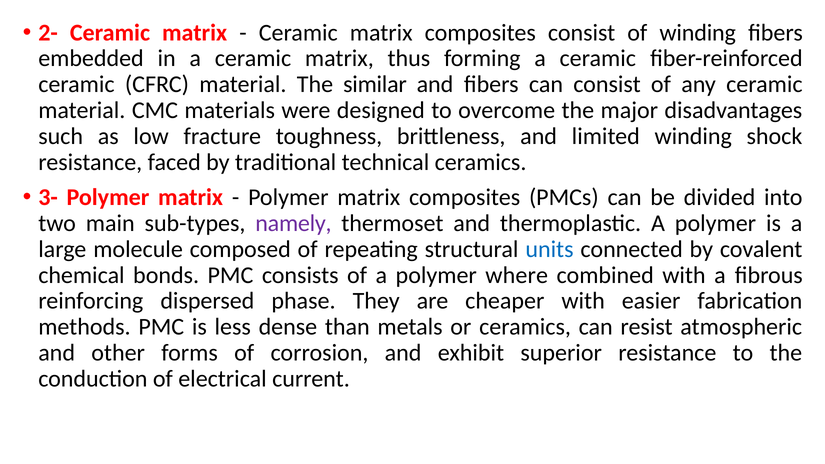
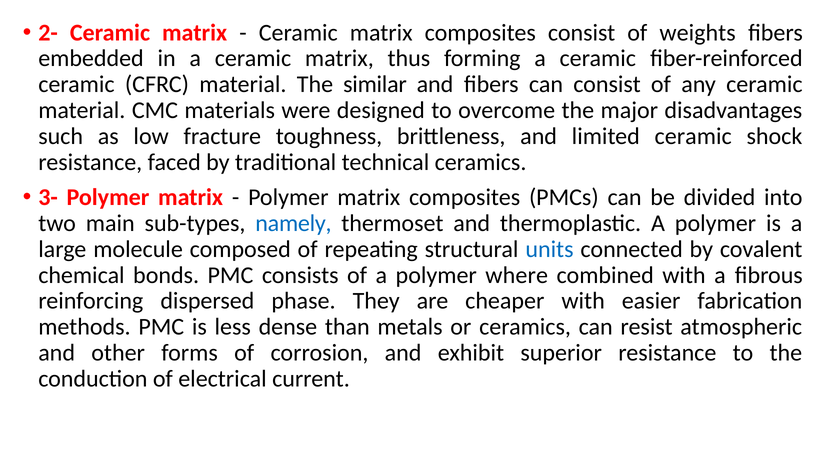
of winding: winding -> weights
limited winding: winding -> ceramic
namely colour: purple -> blue
